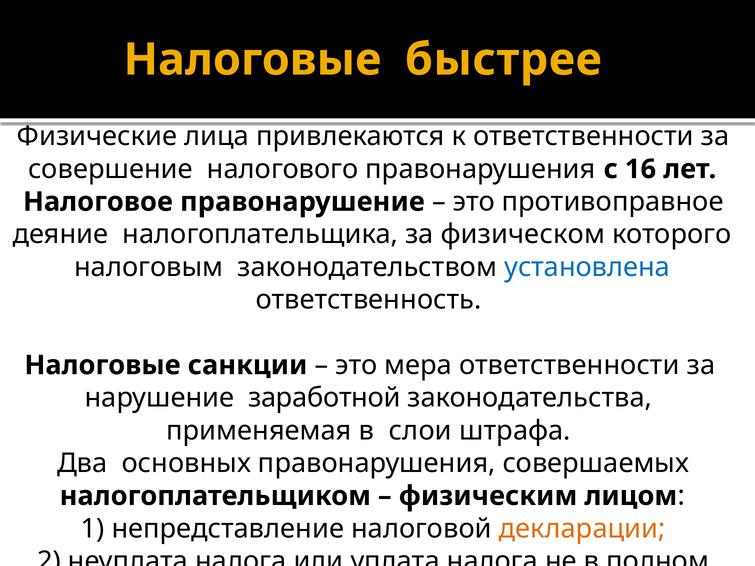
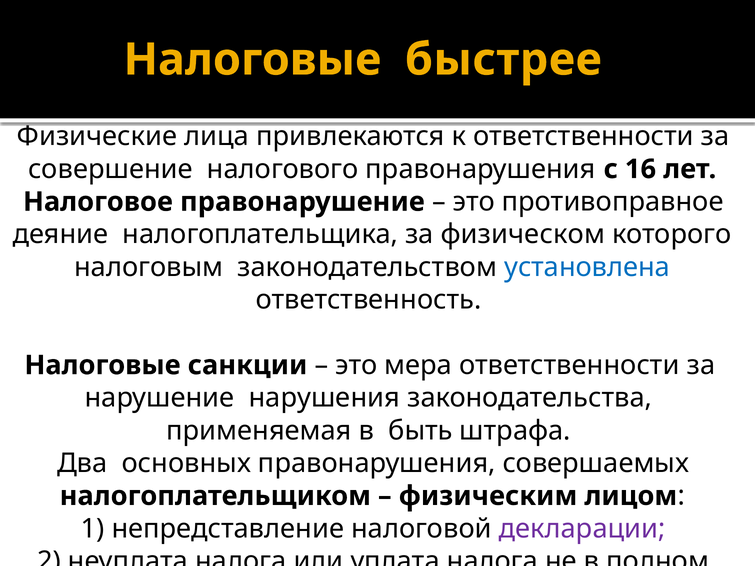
заработной: заработной -> нарушения
слои: слои -> быть
декларации colour: orange -> purple
